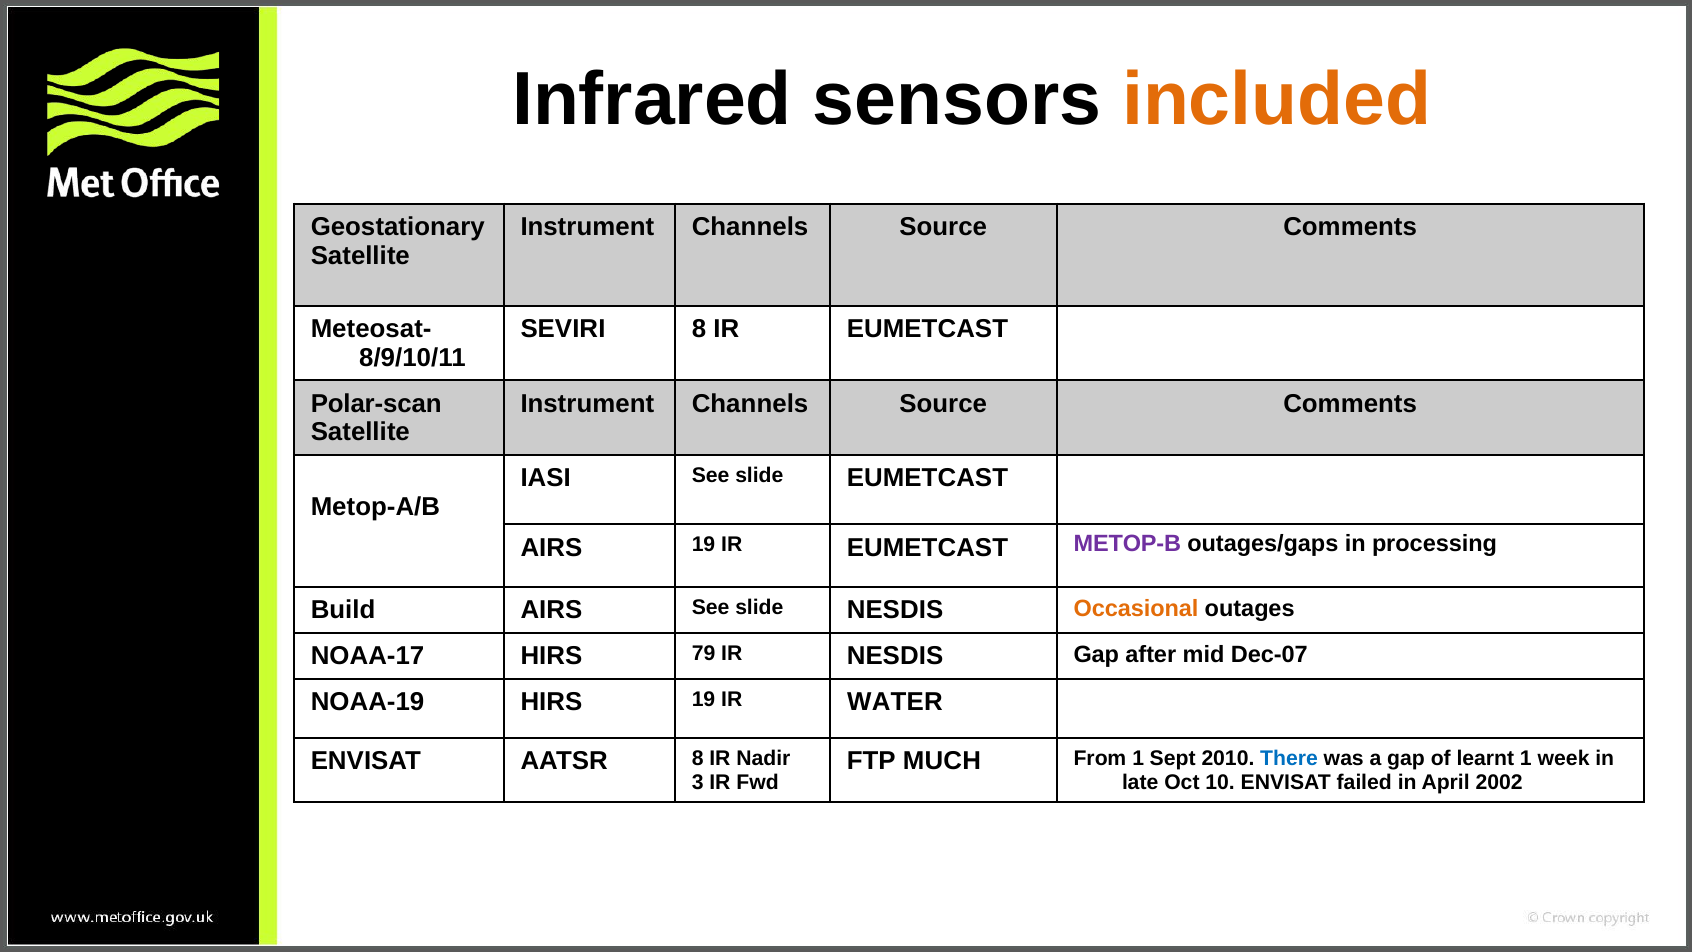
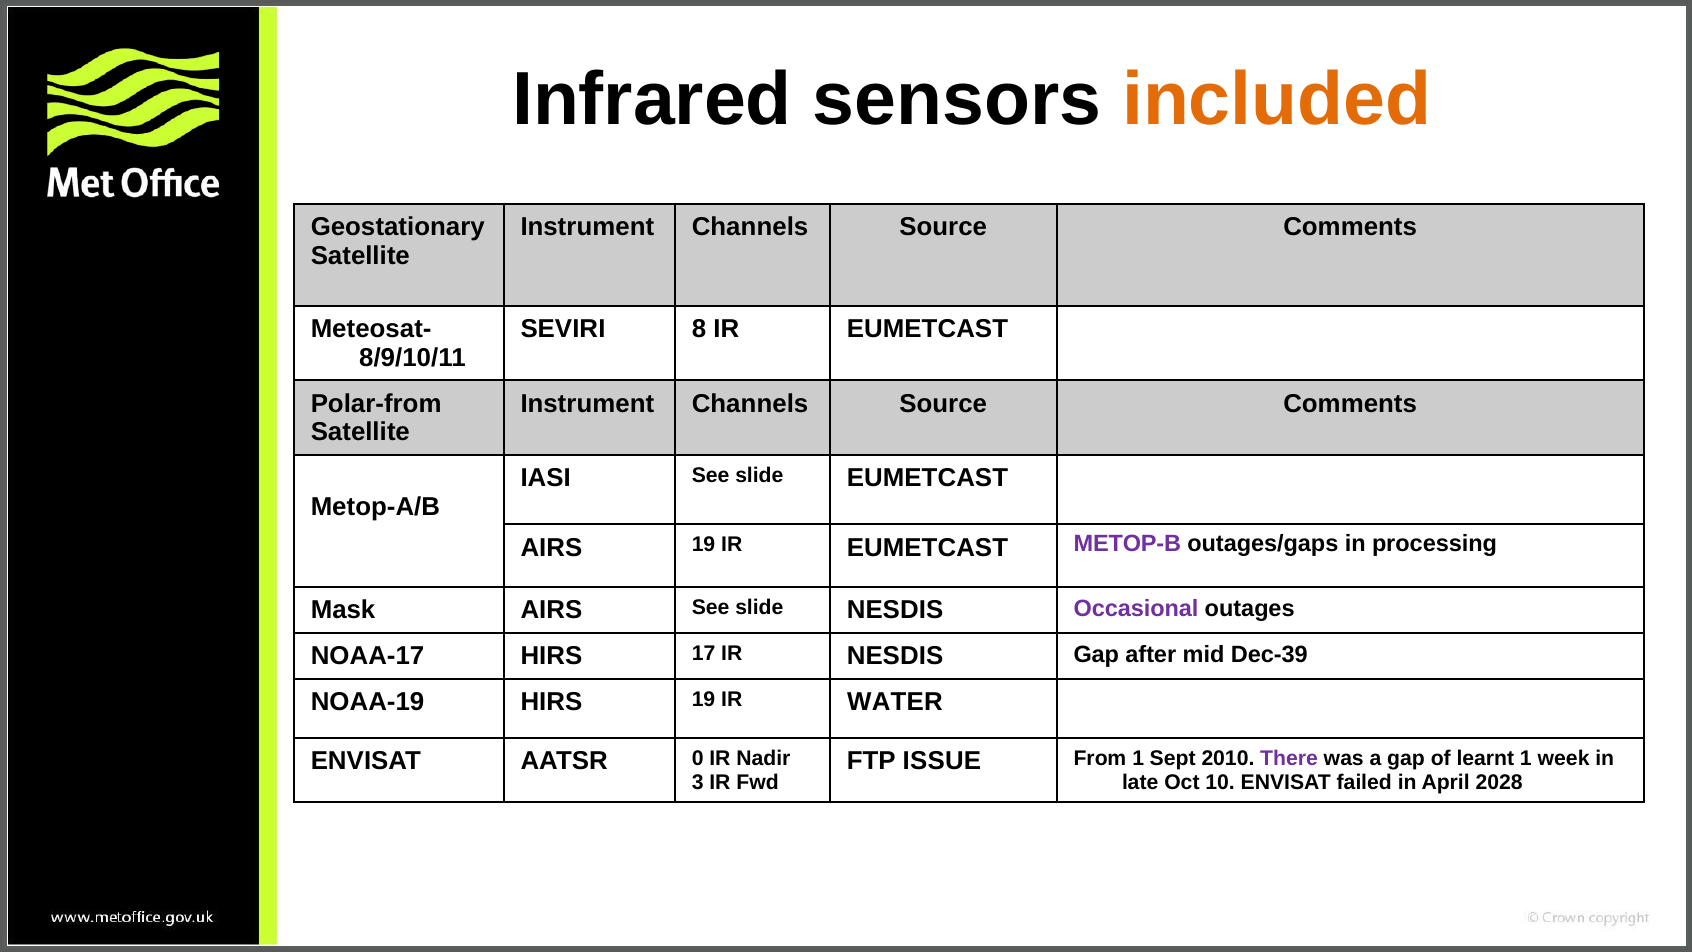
Polar-scan: Polar-scan -> Polar-from
Build: Build -> Mask
Occasional colour: orange -> purple
79: 79 -> 17
Dec-07: Dec-07 -> Dec-39
AATSR 8: 8 -> 0
MUCH: MUCH -> ISSUE
There colour: blue -> purple
2002: 2002 -> 2028
